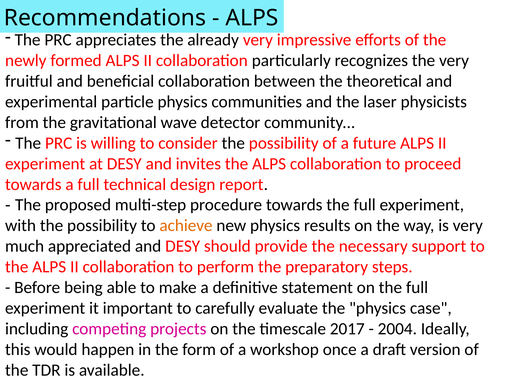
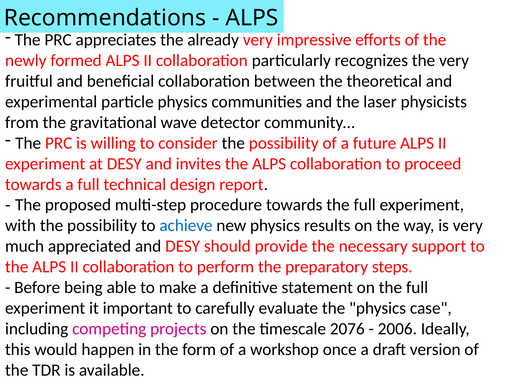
achieve colour: orange -> blue
2017: 2017 -> 2076
2004: 2004 -> 2006
